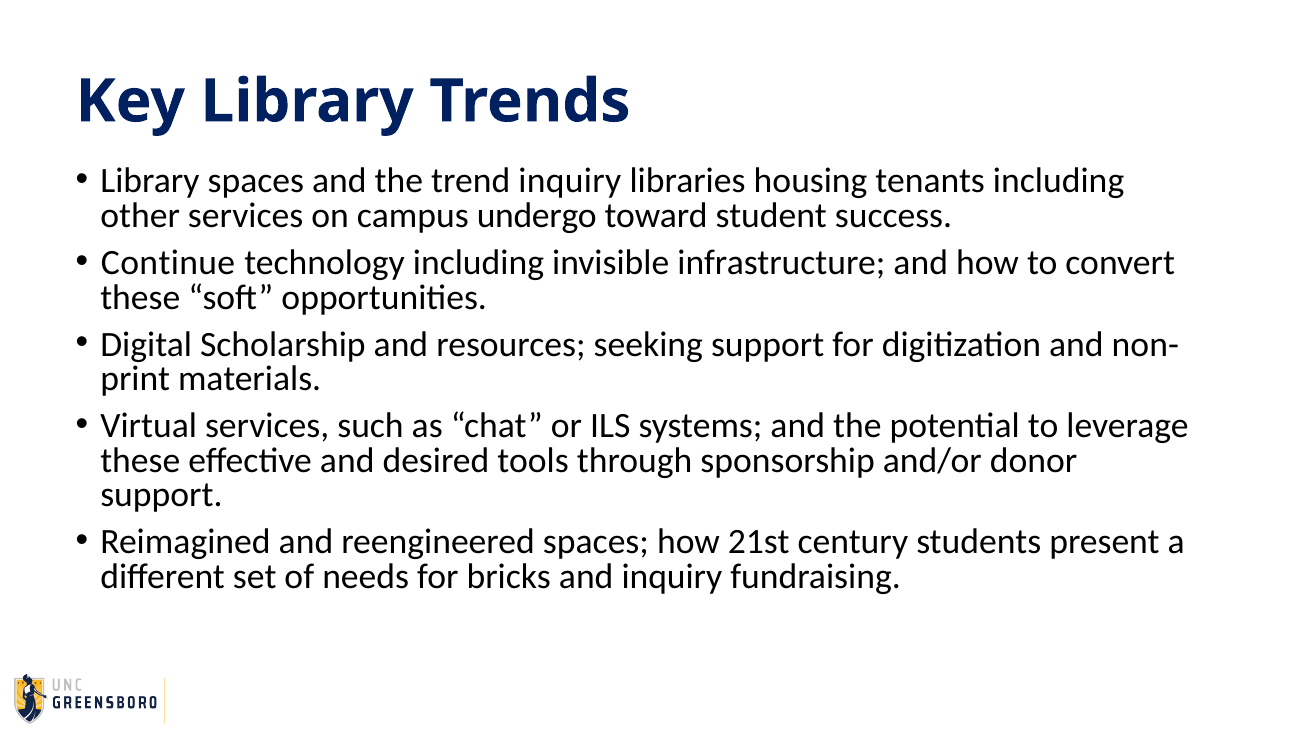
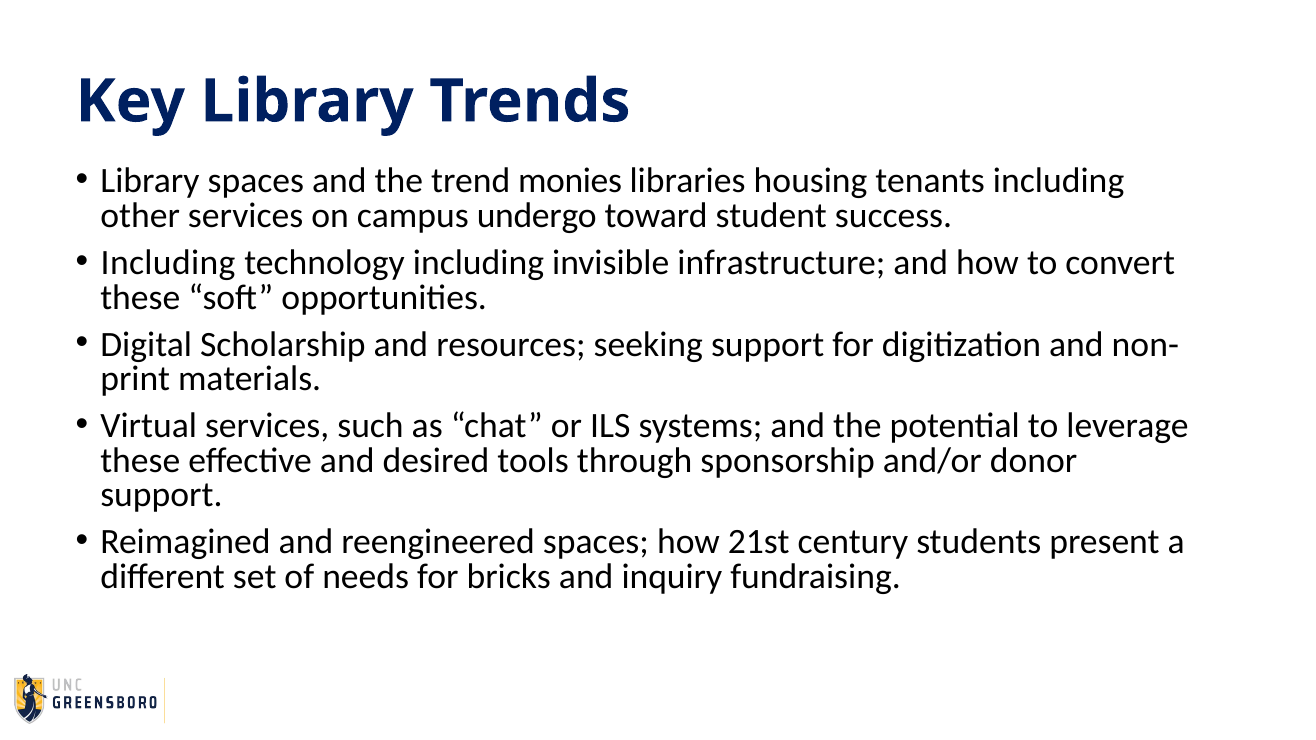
trend inquiry: inquiry -> monies
Continue at (168, 263): Continue -> Including
